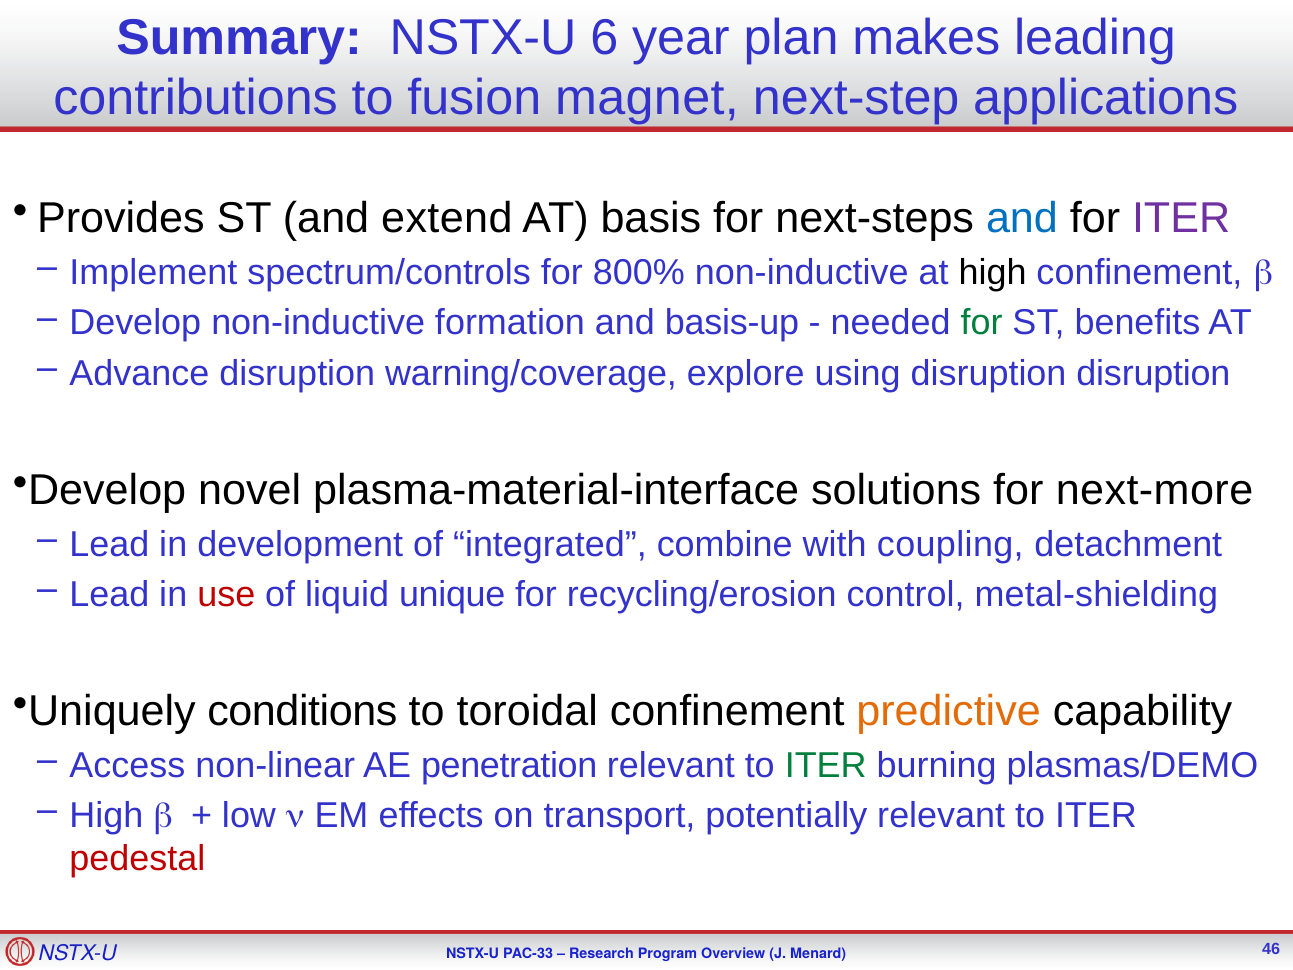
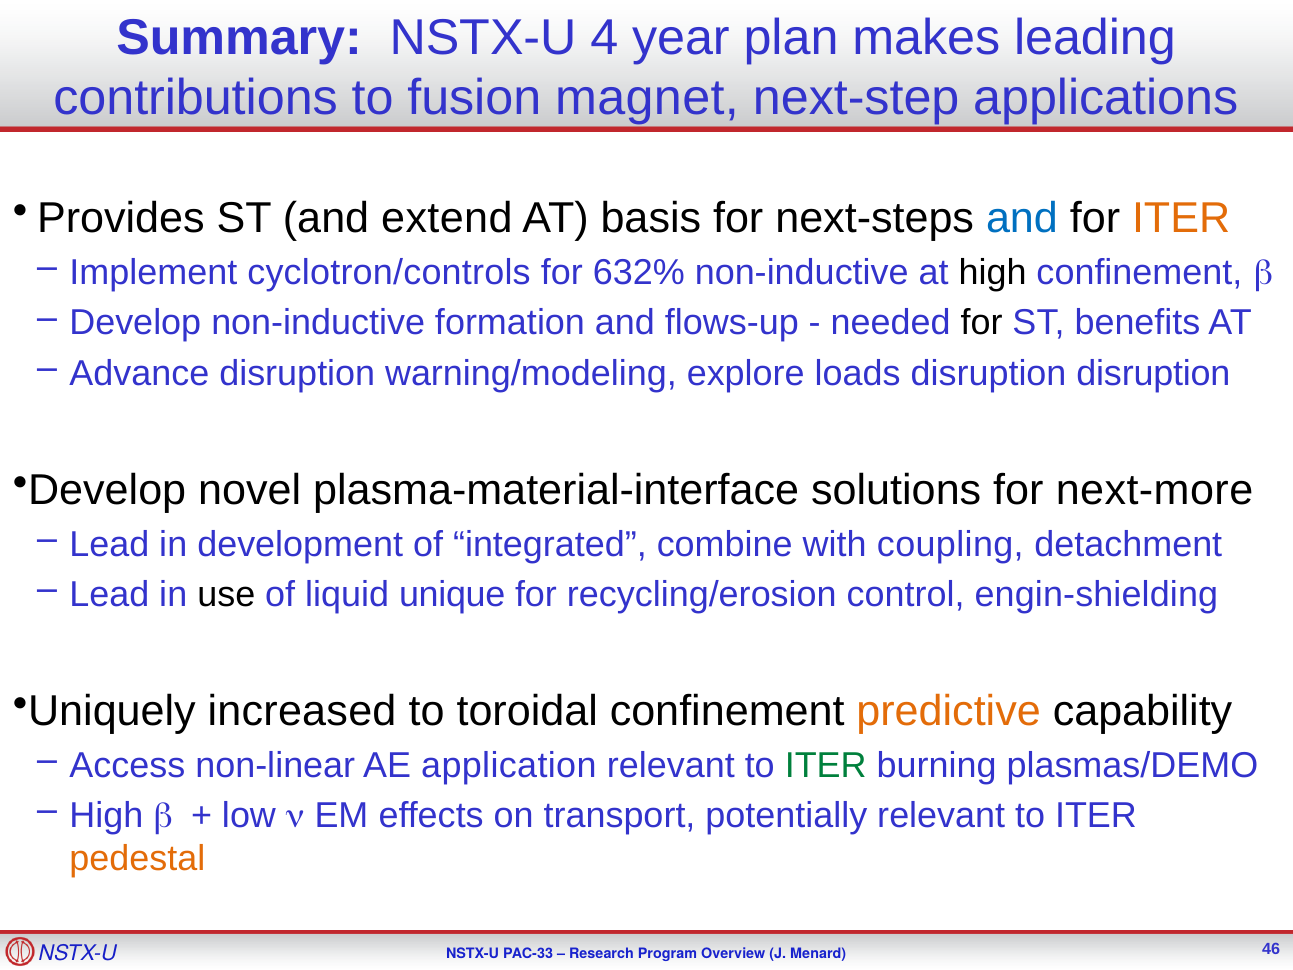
6: 6 -> 4
ITER at (1181, 219) colour: purple -> orange
spectrum/controls: spectrum/controls -> cyclotron/controls
800%: 800% -> 632%
basis-up: basis-up -> flows-up
for at (982, 323) colour: green -> black
warning/coverage: warning/coverage -> warning/modeling
using: using -> loads
use colour: red -> black
metal-shielding: metal-shielding -> engin-shielding
conditions: conditions -> increased
penetration: penetration -> application
pedestal colour: red -> orange
